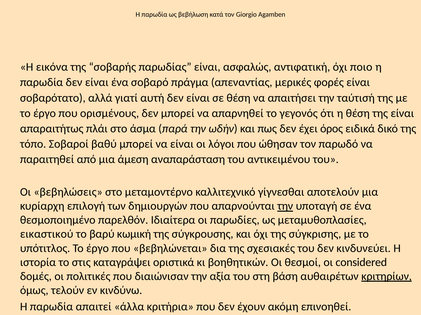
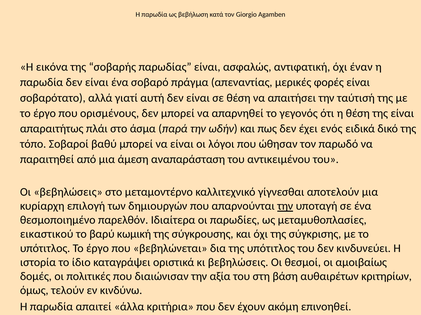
ποιο: ποιο -> έναν
όρος: όρος -> ενός
της σχεσιακές: σχεσιακές -> υπότιτλος
στις: στις -> ίδιο
κι βοηθητικών: βοηθητικών -> βεβηλώσεις
considered: considered -> αμοιβαίως
κριτηρίων underline: present -> none
